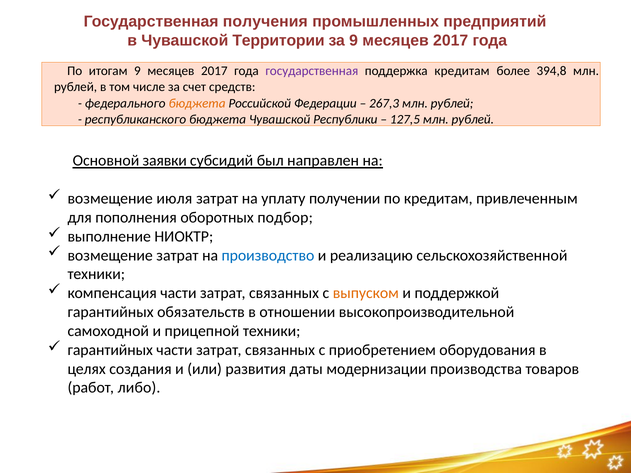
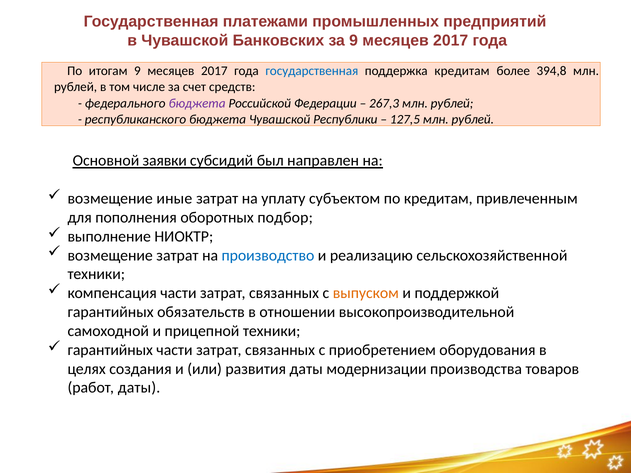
получения: получения -> платежами
Территории: Территории -> Банковских
государственная at (312, 71) colour: purple -> blue
бюджета at (197, 103) colour: orange -> purple
июля: июля -> иные
получении: получении -> субъектом
работ либо: либо -> даты
